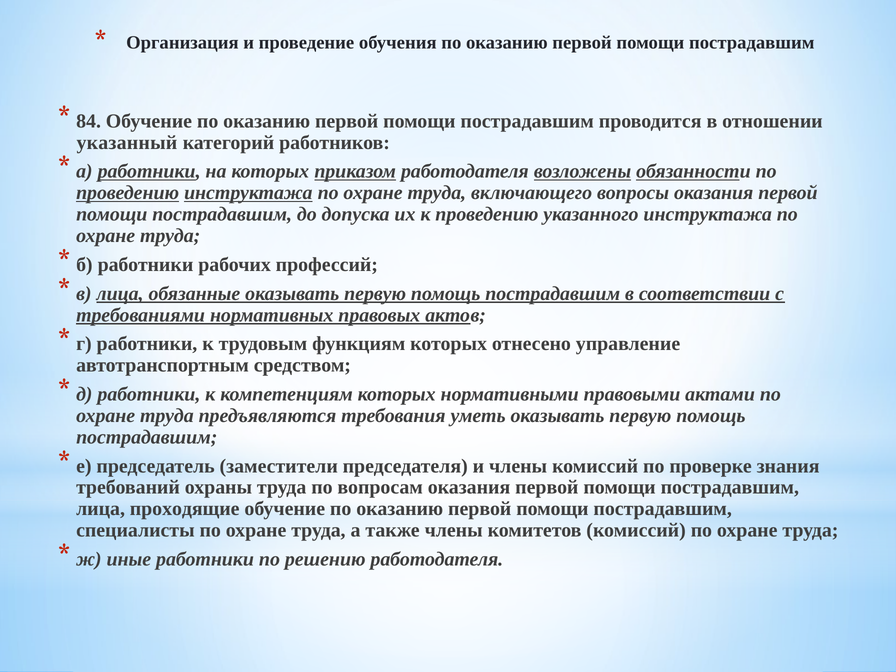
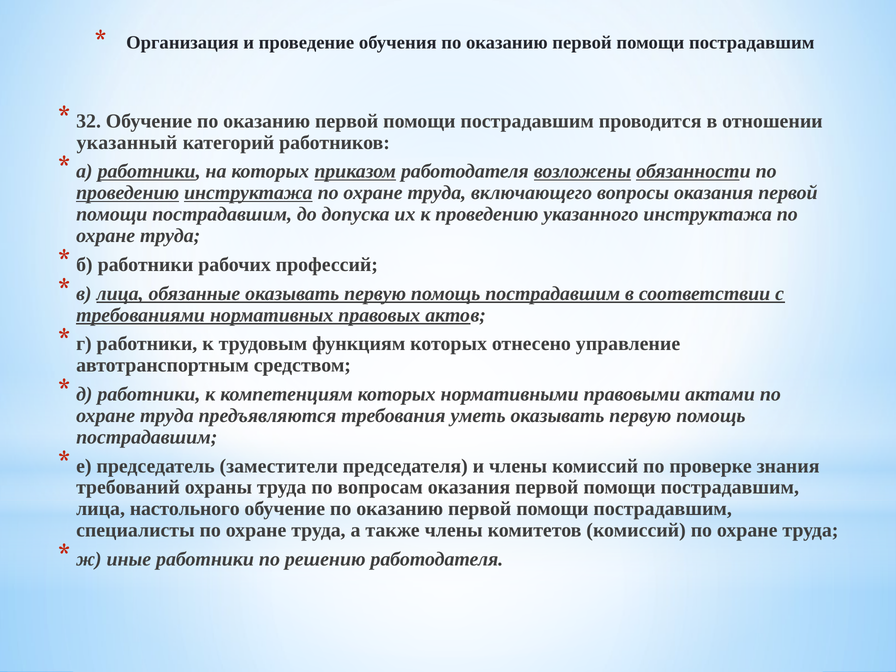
84: 84 -> 32
проходящие: проходящие -> настольного
